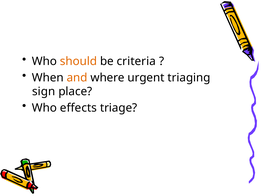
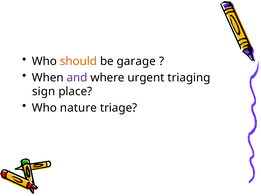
criteria: criteria -> garage
and colour: orange -> purple
effects: effects -> nature
